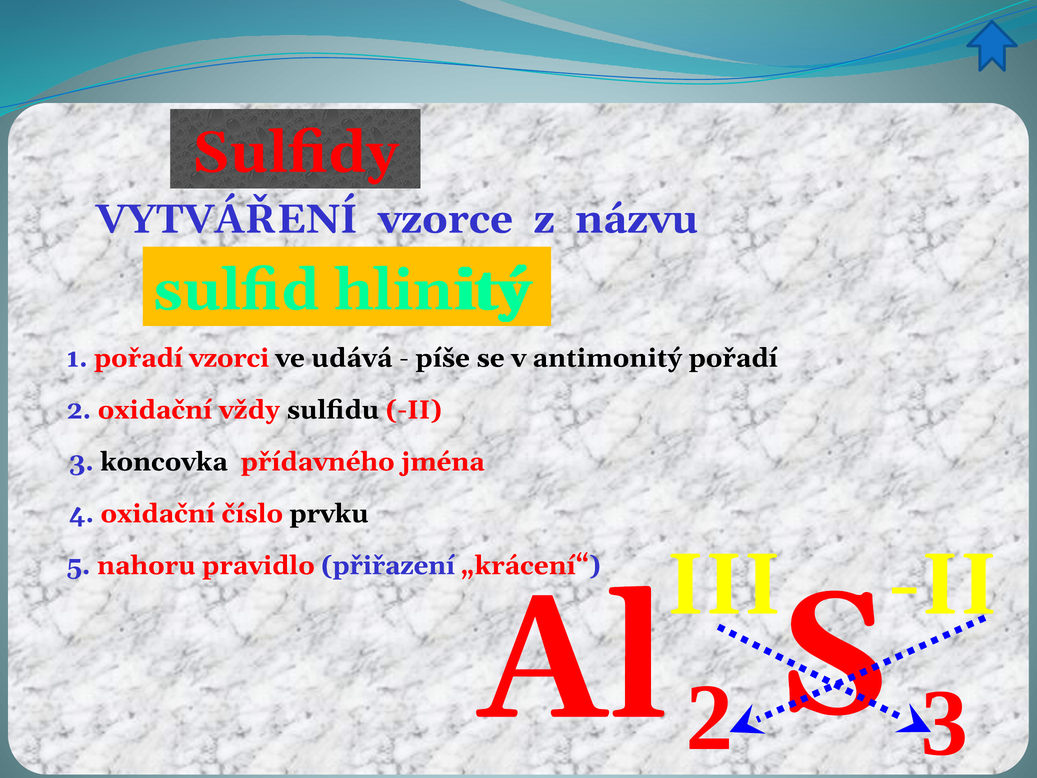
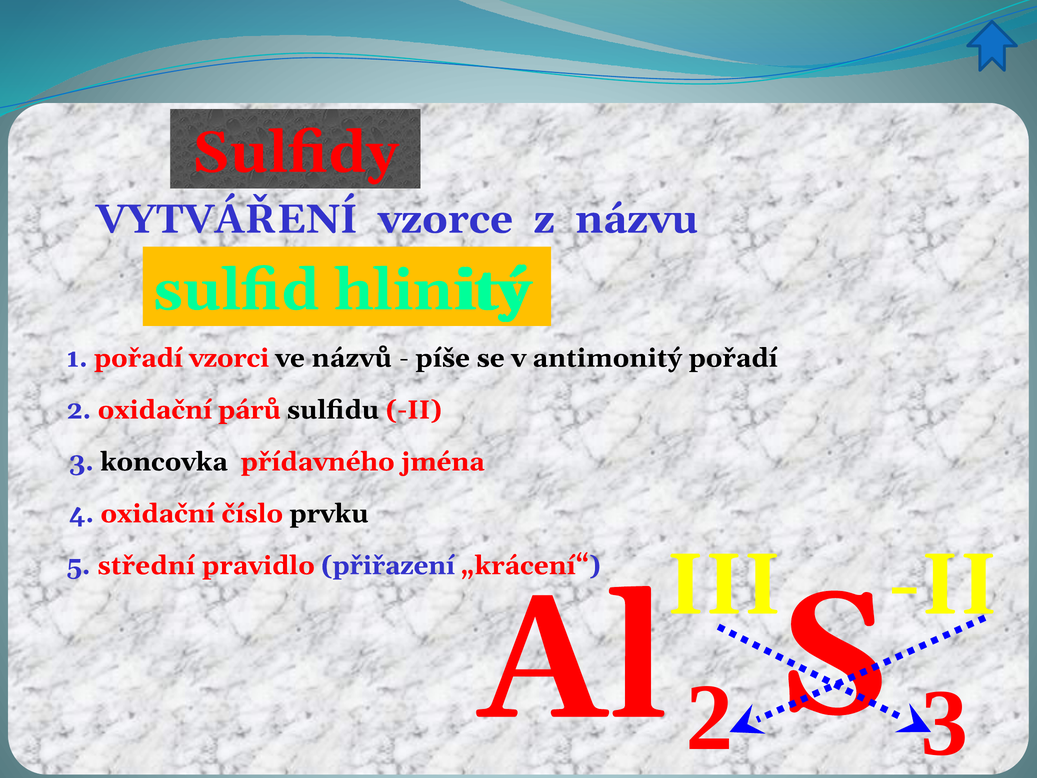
udává: udává -> názvů
vždy: vždy -> párů
nahoru: nahoru -> střední
